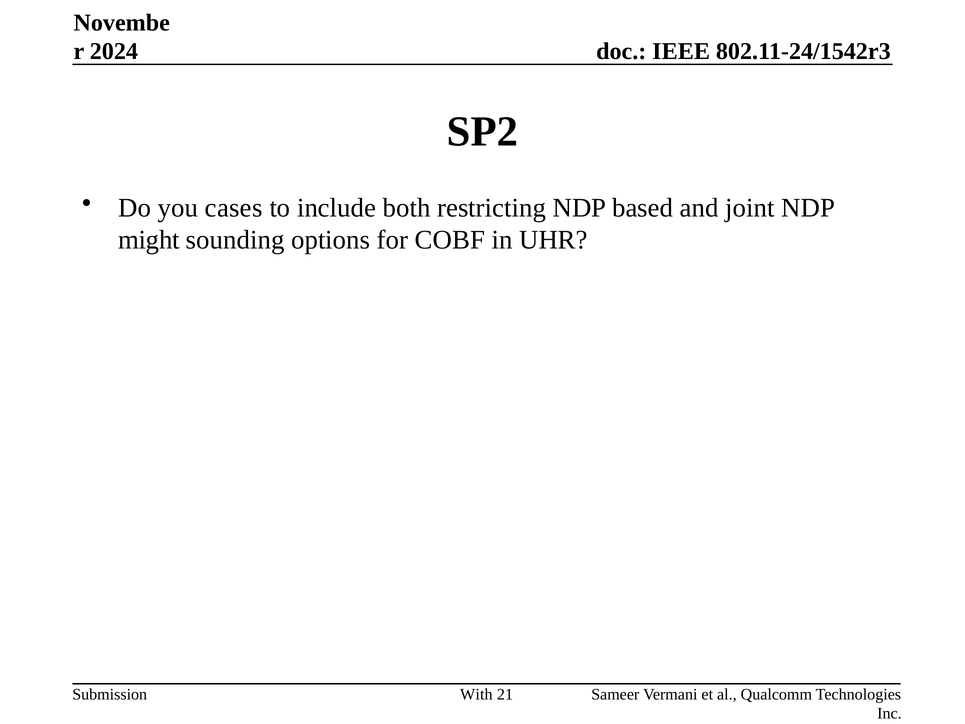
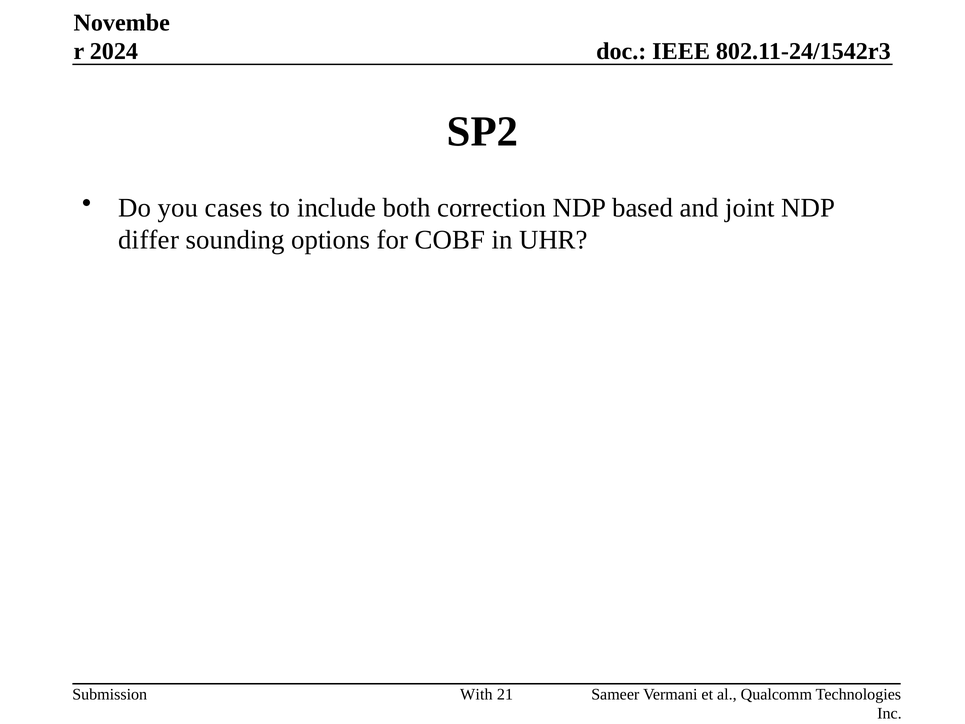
restricting: restricting -> correction
might: might -> differ
